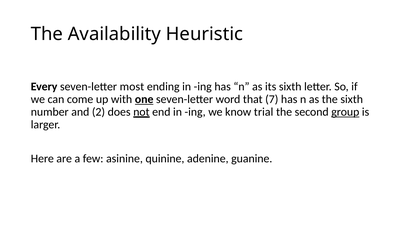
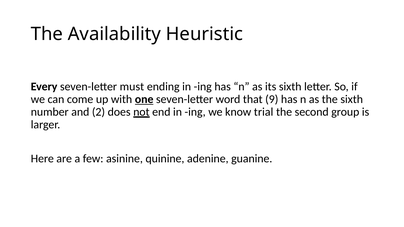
most: most -> must
7: 7 -> 9
group underline: present -> none
